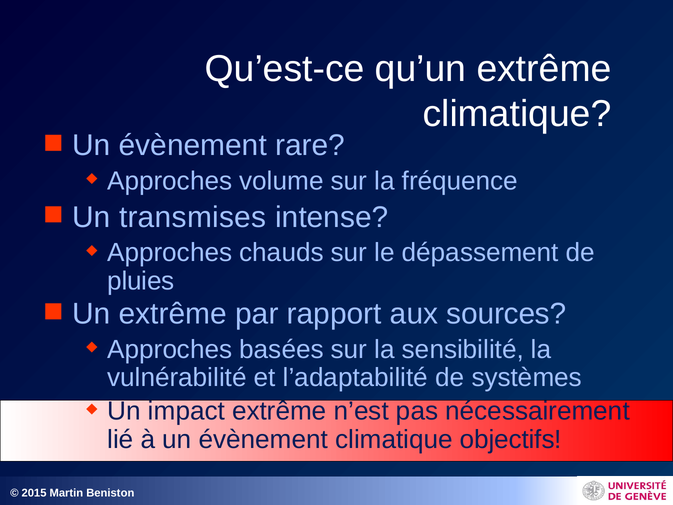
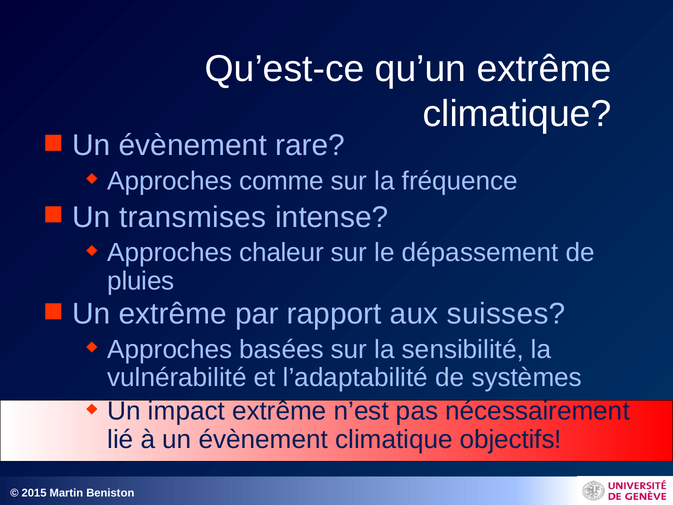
volume: volume -> comme
chauds: chauds -> chaleur
sources: sources -> suisses
